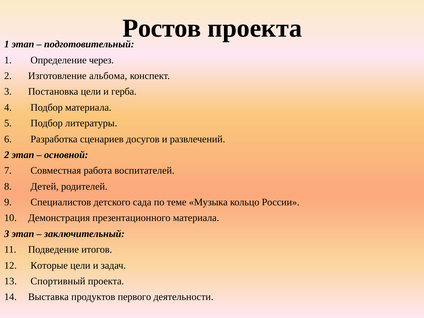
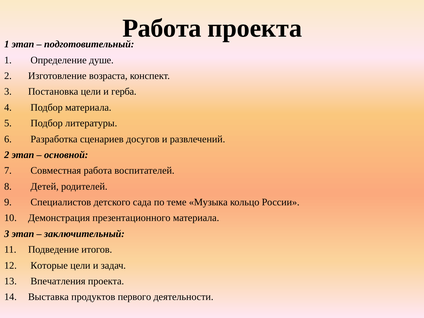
Ростов at (162, 28): Ростов -> Работа
через: через -> душе
альбома: альбома -> возраста
Спортивный: Спортивный -> Впечатления
